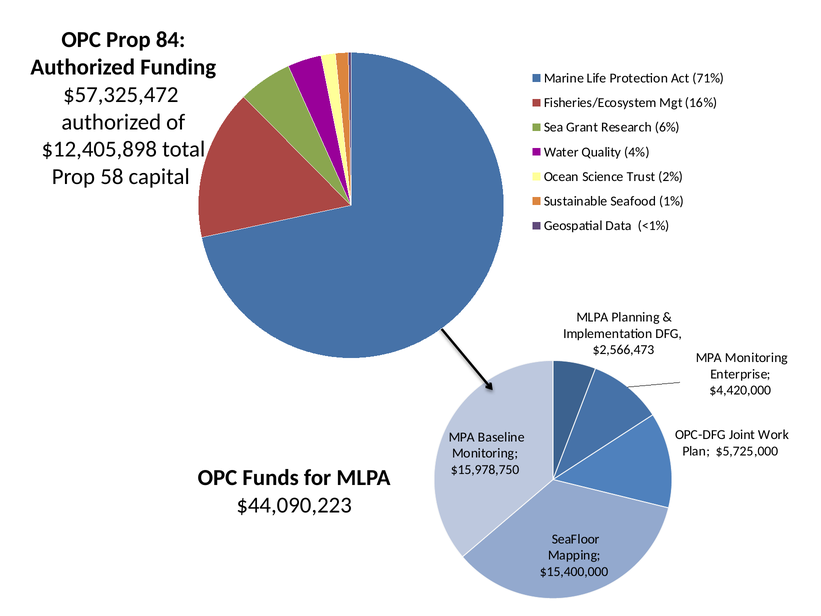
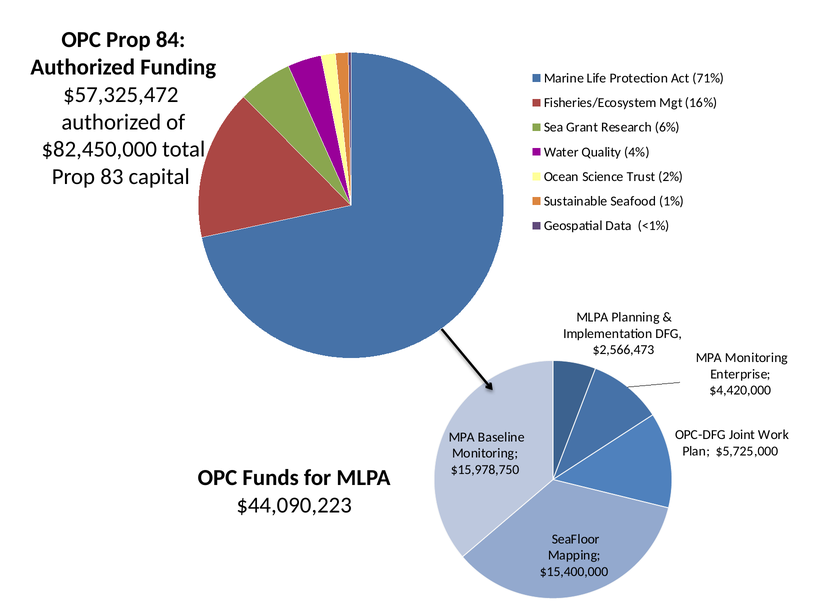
$12,405,898: $12,405,898 -> $82,450,000
58: 58 -> 83
